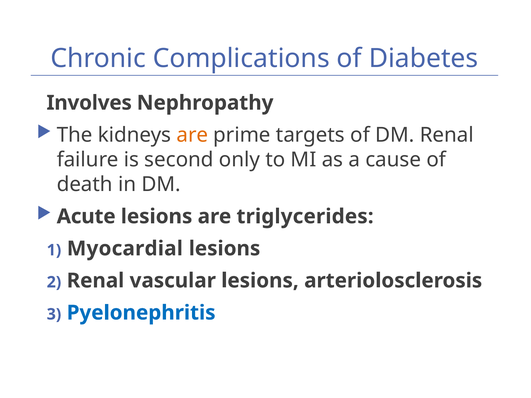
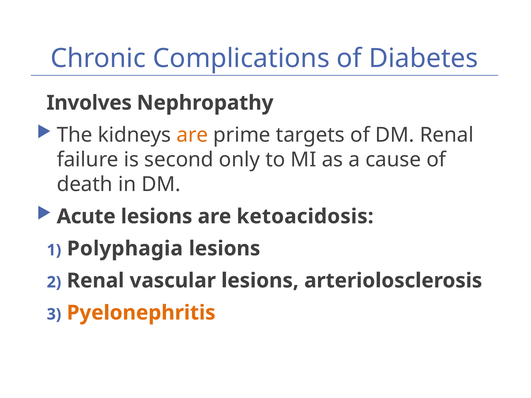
triglycerides: triglycerides -> ketoacidosis
Myocardial: Myocardial -> Polyphagia
Pyelonephritis colour: blue -> orange
